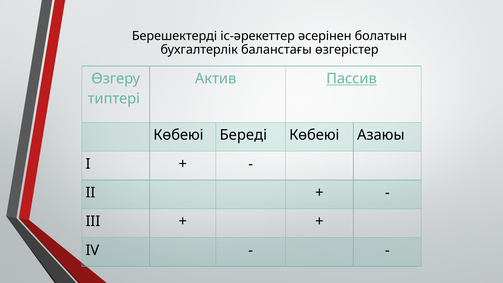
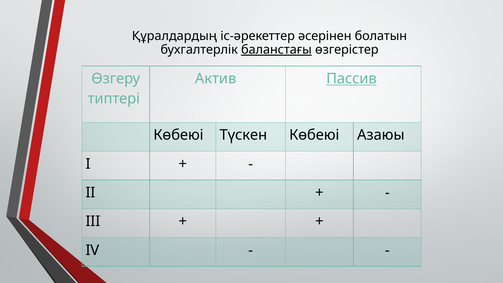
Берешектерді: Берешектерді -> Құралдардың
баланстағы underline: none -> present
Береді: Береді -> Түскен
